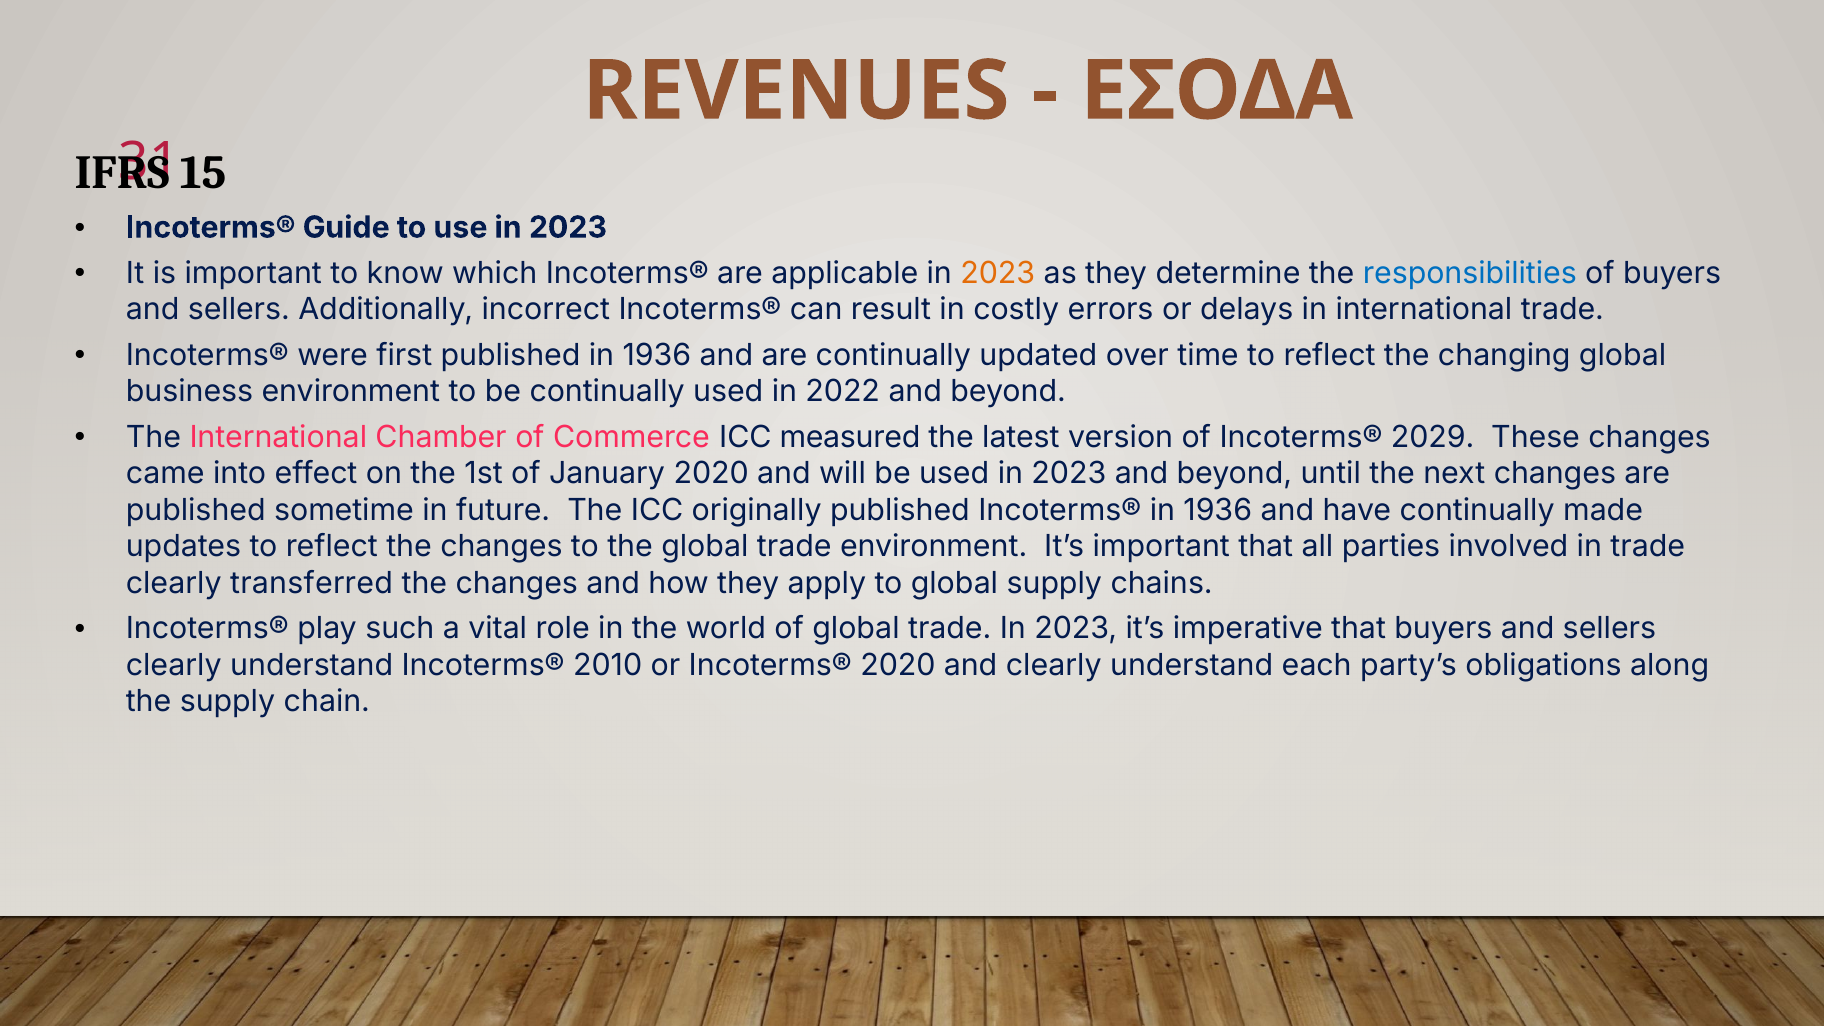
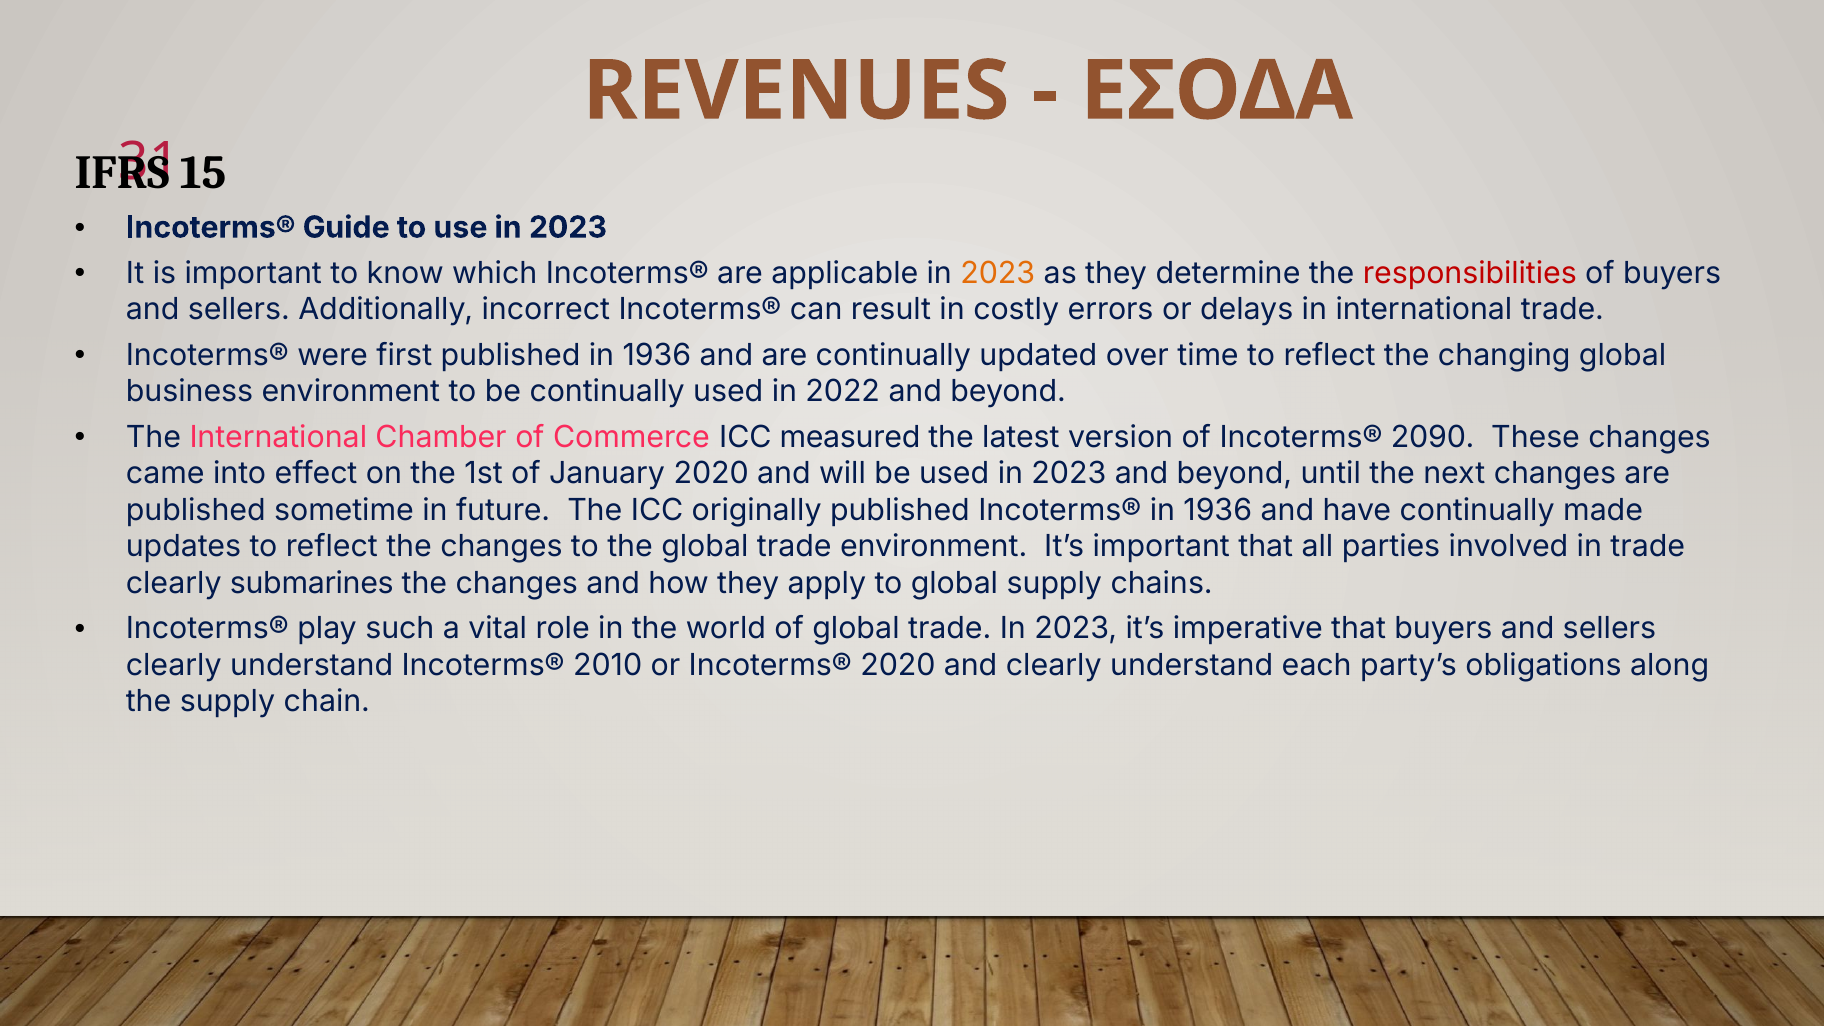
responsibilities colour: blue -> red
2029: 2029 -> 2090
transferred: transferred -> submarines
